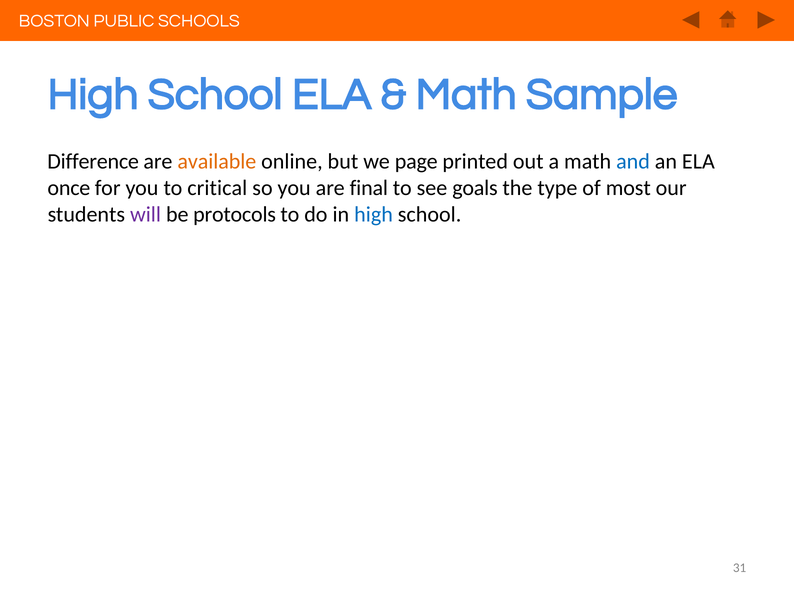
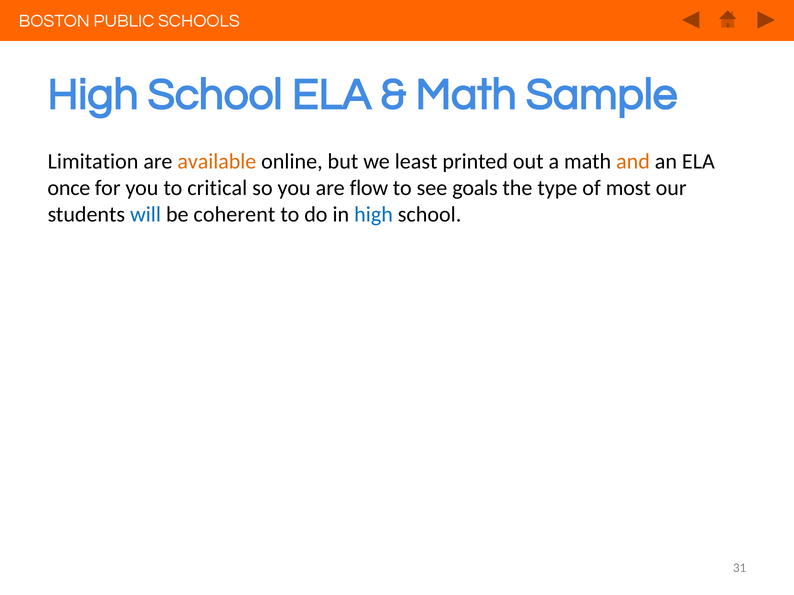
Difference: Difference -> Limitation
page: page -> least
and colour: blue -> orange
final: final -> flow
will colour: purple -> blue
protocols: protocols -> coherent
